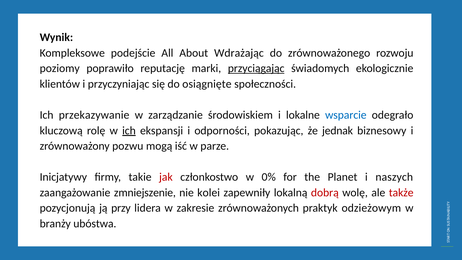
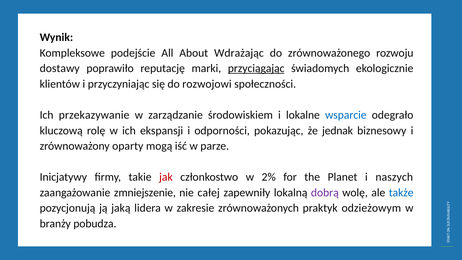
poziomy: poziomy -> dostawy
osiągnięte: osiągnięte -> rozwojowi
ich at (129, 130) underline: present -> none
pozwu: pozwu -> oparty
0%: 0% -> 2%
kolei: kolei -> całej
dobrą colour: red -> purple
także colour: red -> blue
przy: przy -> jaką
ubóstwa: ubóstwa -> pobudza
